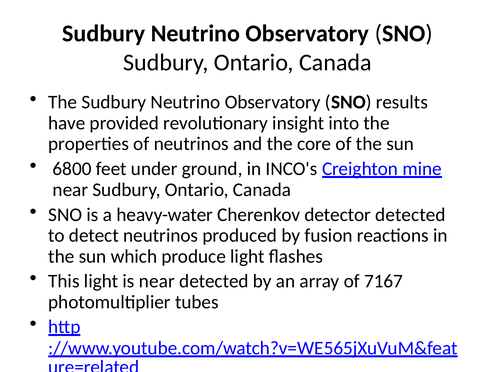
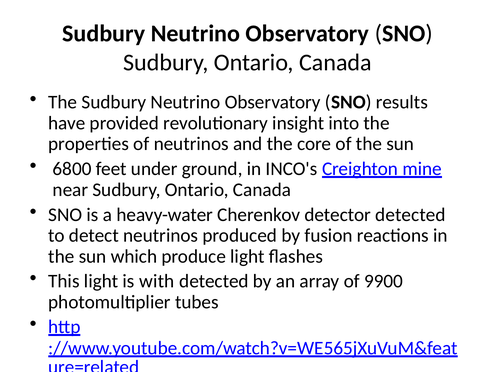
is near: near -> with
7167: 7167 -> 9900
